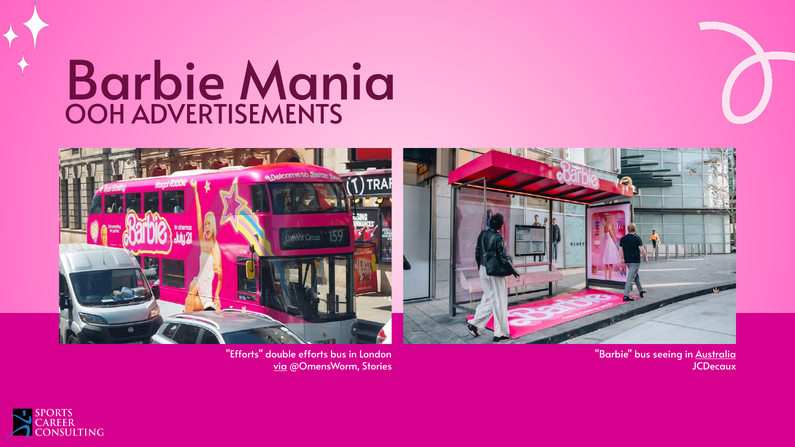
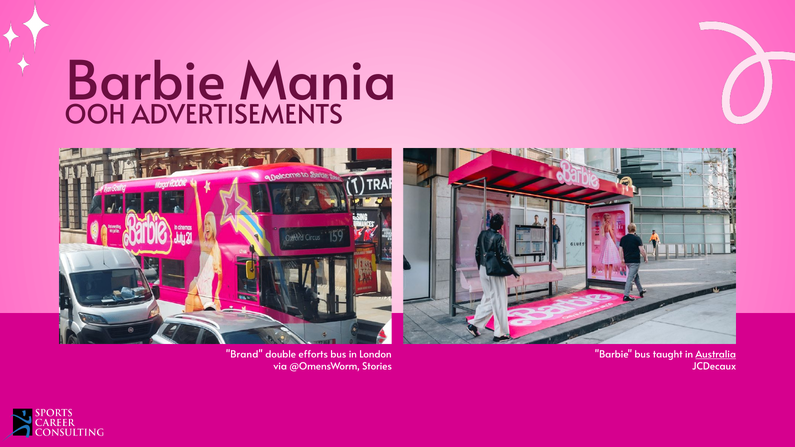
Efforts at (244, 355): Efforts -> Brand
seeing: seeing -> taught
via underline: present -> none
